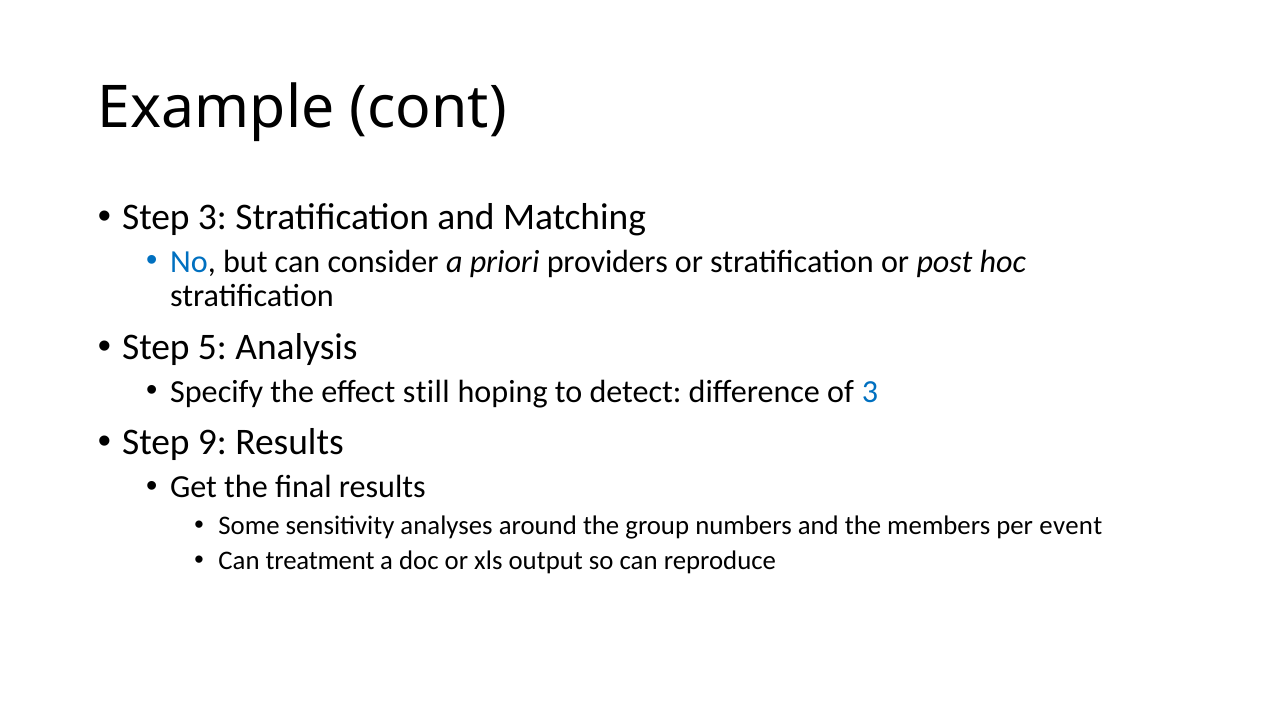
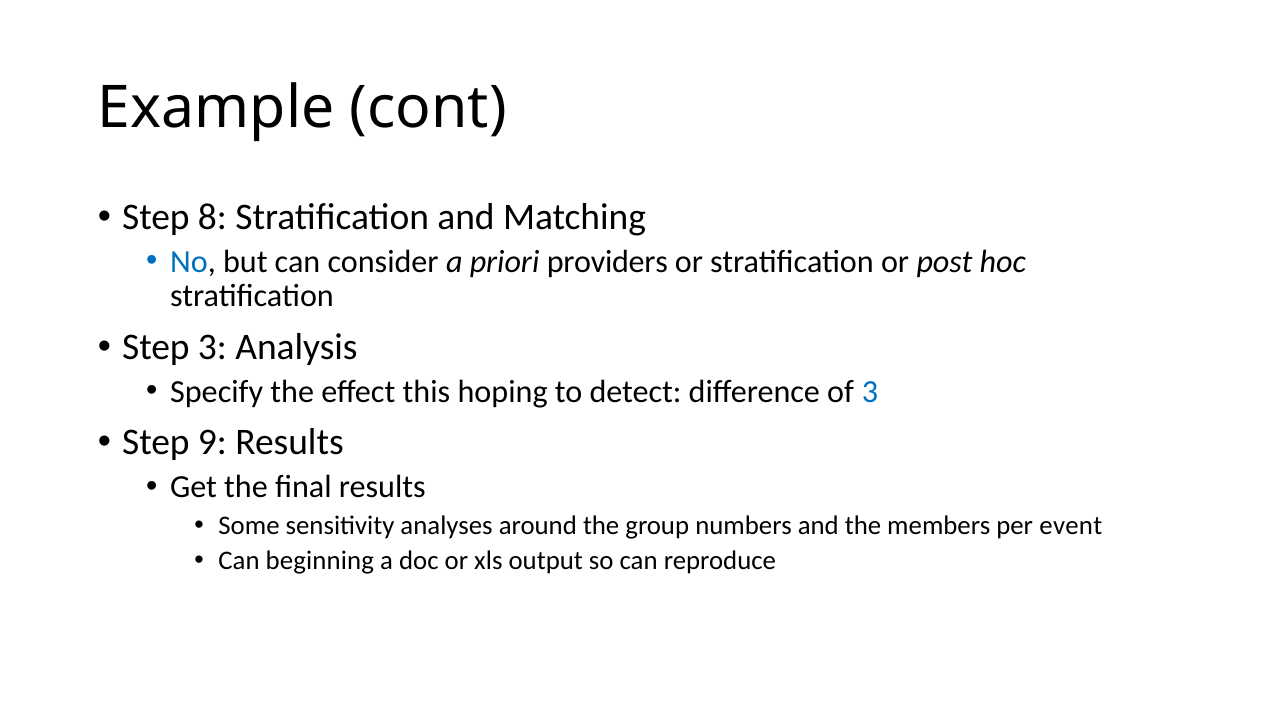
Step 3: 3 -> 8
Step 5: 5 -> 3
still: still -> this
treatment: treatment -> beginning
